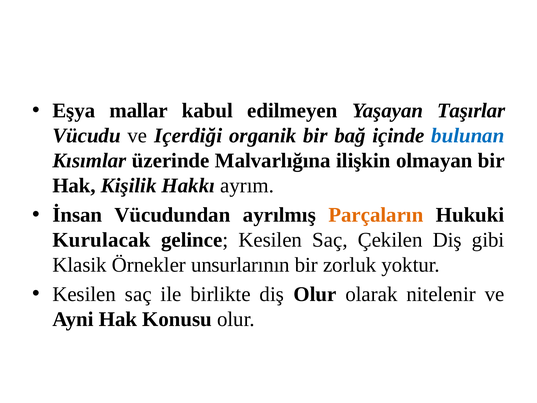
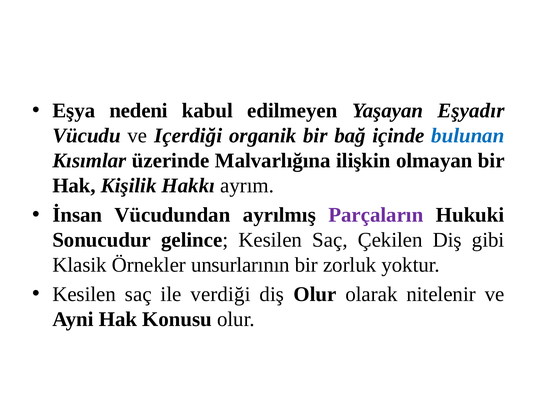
mallar: mallar -> nedeni
Taşırlar: Taşırlar -> Eşyadır
Parçaların colour: orange -> purple
Kurulacak: Kurulacak -> Sonucudur
birlikte: birlikte -> verdiği
